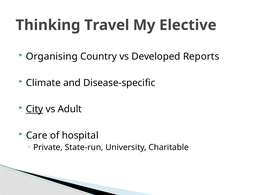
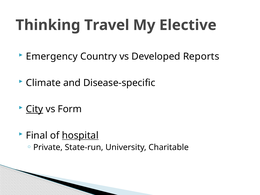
Organising: Organising -> Emergency
Adult: Adult -> Form
Care: Care -> Final
hospital underline: none -> present
